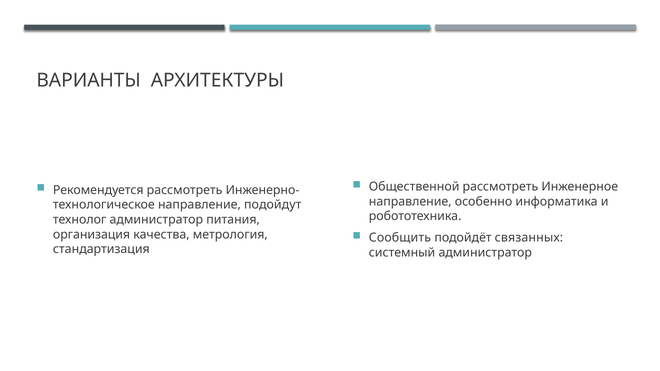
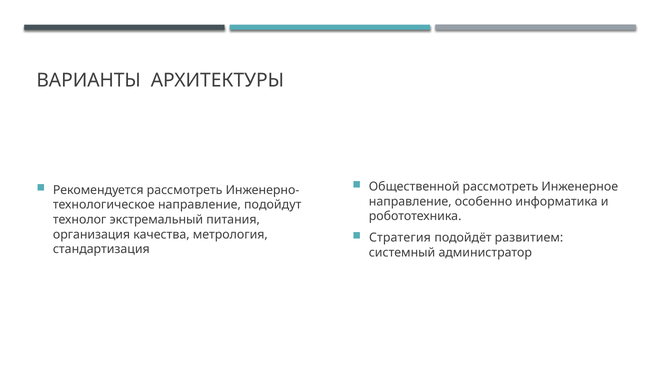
технолог администратор: администратор -> экстремальный
Сообщить: Сообщить -> Стратегия
связанных: связанных -> развитием
